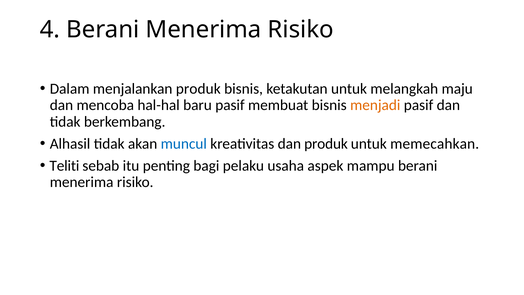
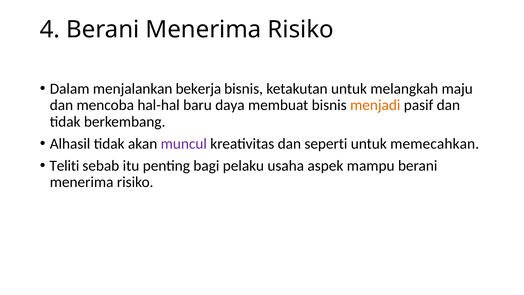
menjalankan produk: produk -> bekerja
baru pasif: pasif -> daya
muncul colour: blue -> purple
dan produk: produk -> seperti
